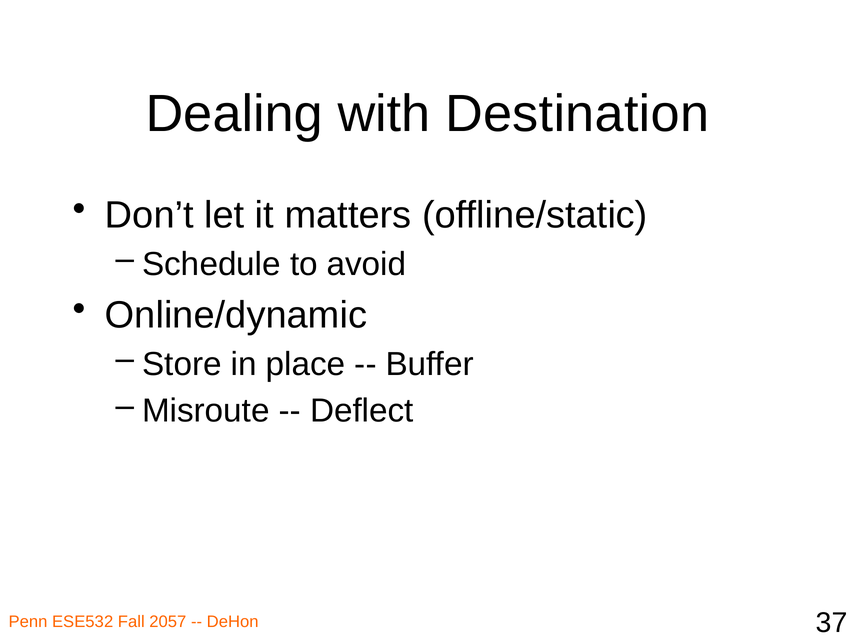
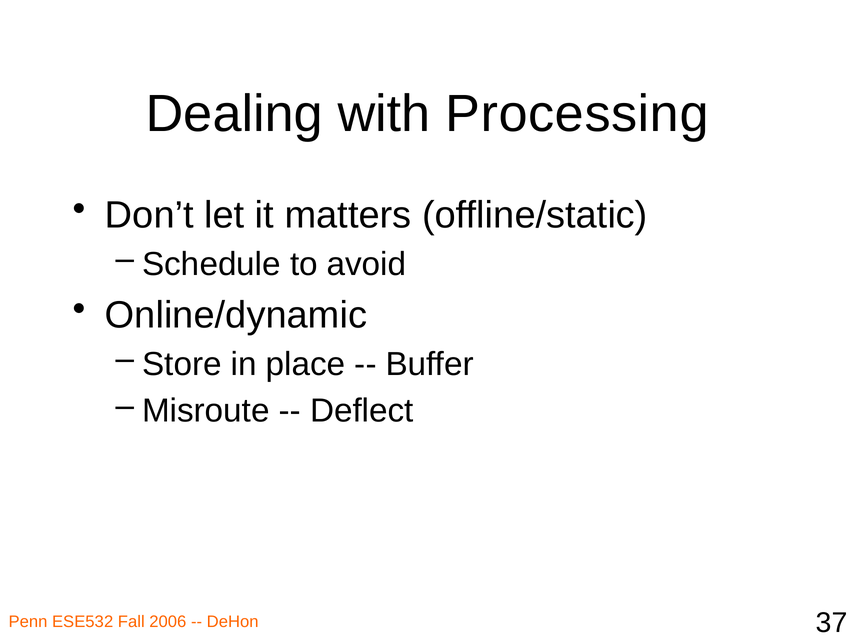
Destination: Destination -> Processing
2057: 2057 -> 2006
